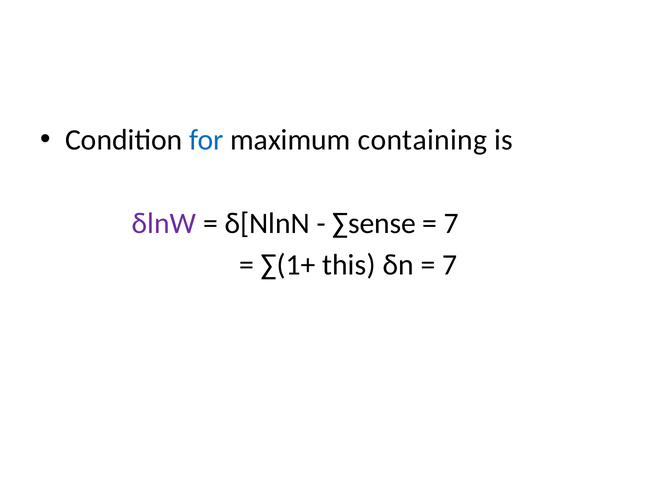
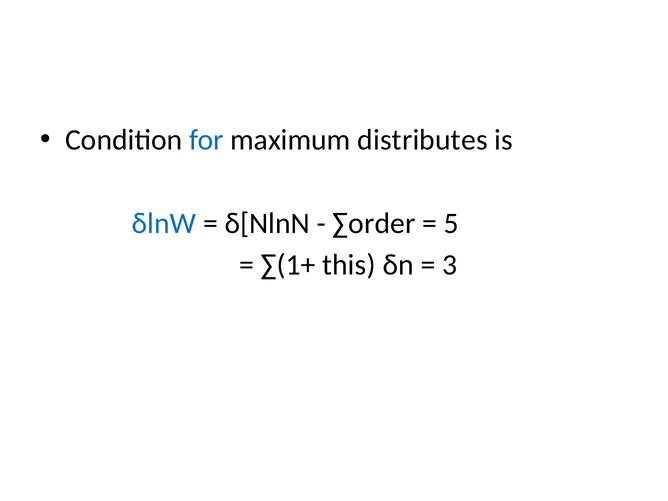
containing: containing -> distributes
δlnW colour: purple -> blue
∑sense: ∑sense -> ∑order
7 at (451, 223): 7 -> 5
7 at (450, 265): 7 -> 3
